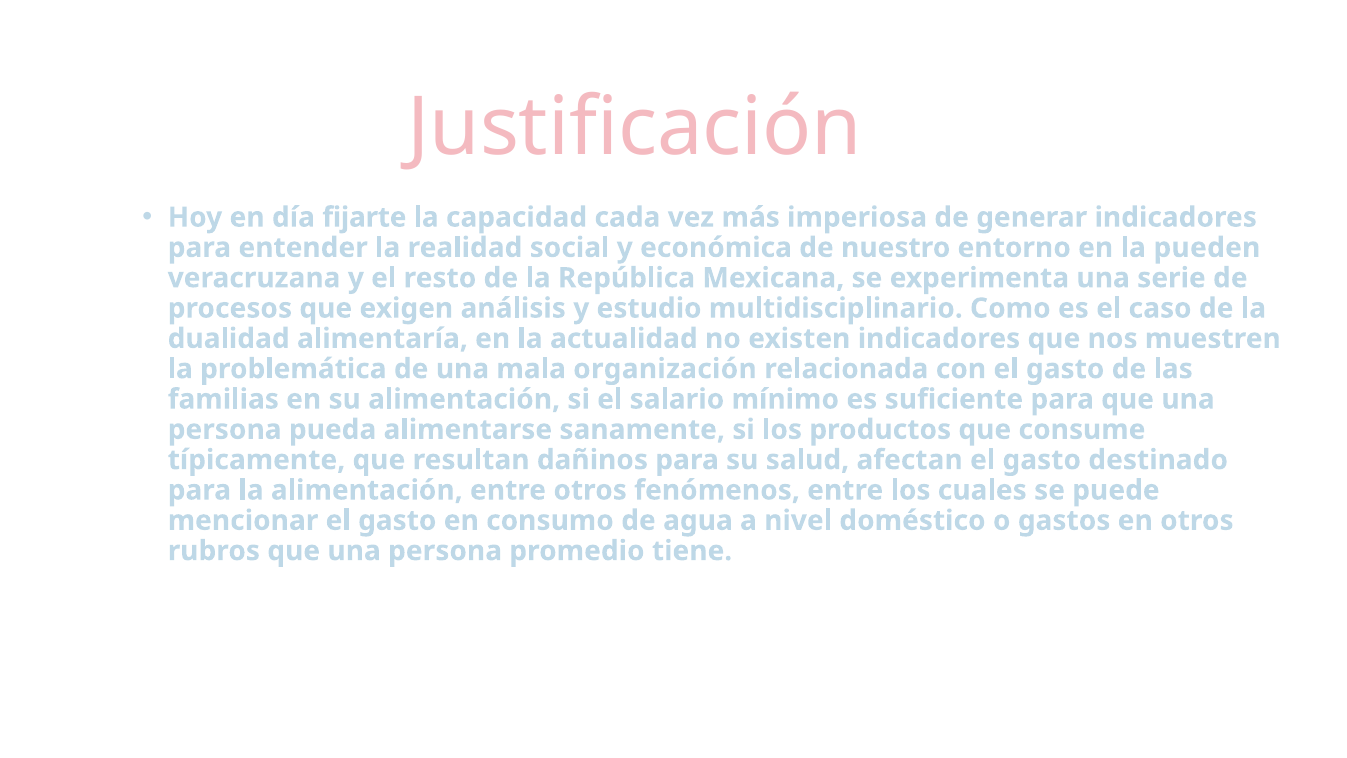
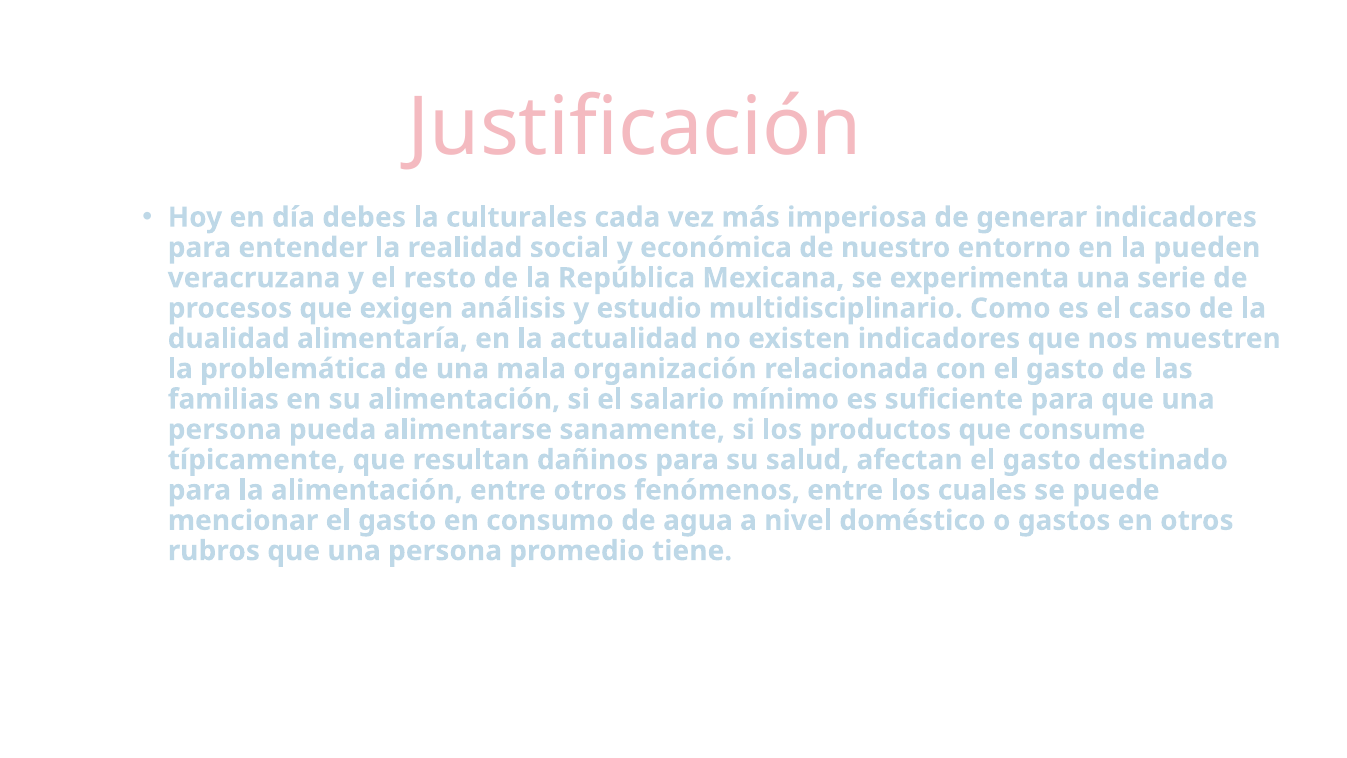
fijarte: fijarte -> debes
capacidad: capacidad -> culturales
